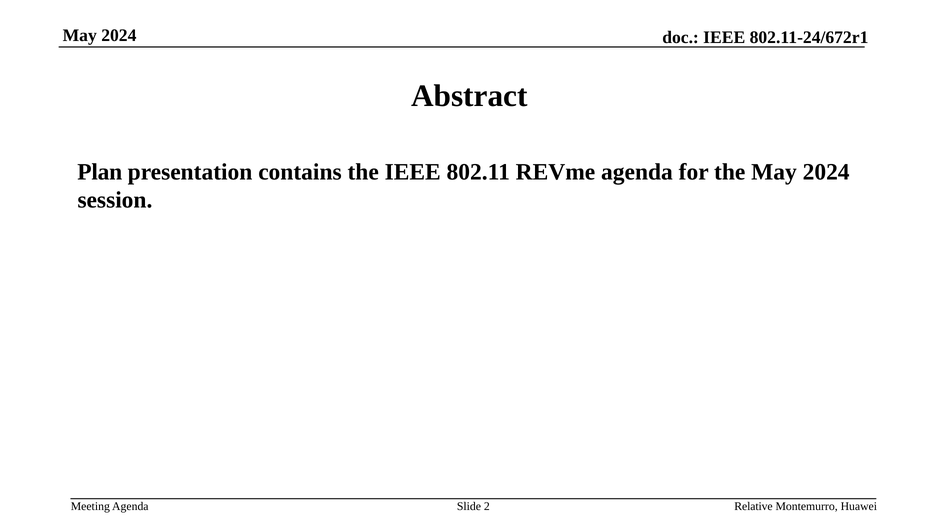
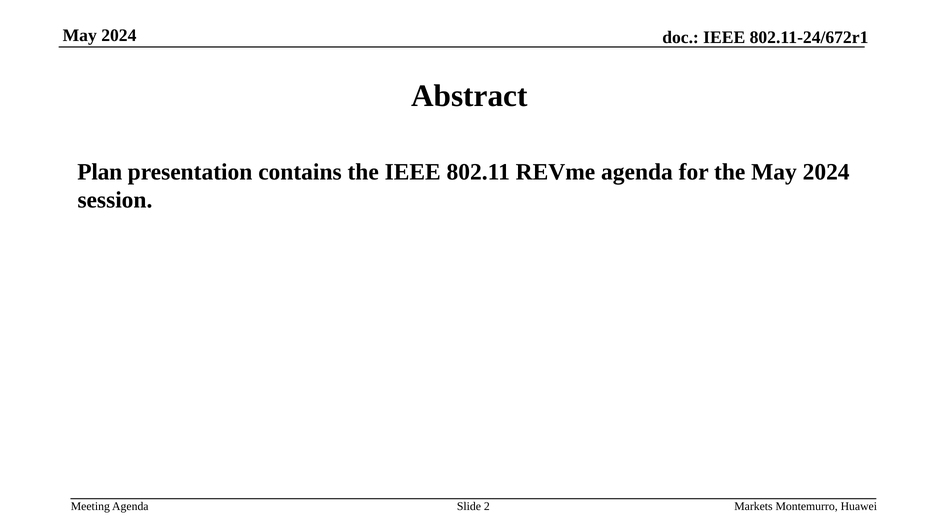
Relative: Relative -> Markets
